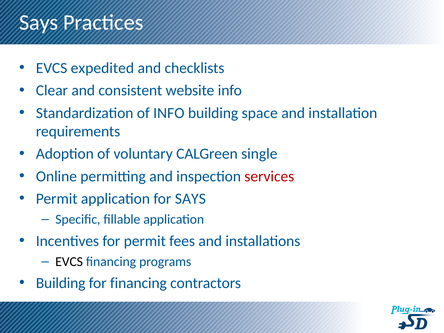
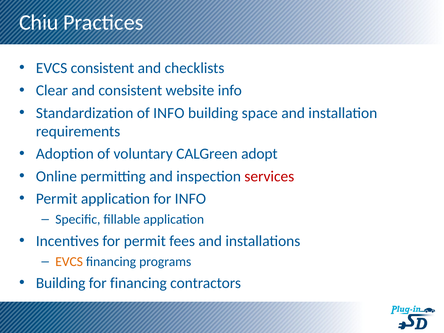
Says at (39, 23): Says -> Chiu
EVCS expedited: expedited -> consistent
single: single -> adopt
for SAYS: SAYS -> INFO
EVCS at (69, 262) colour: black -> orange
